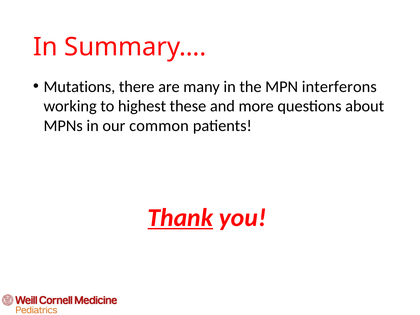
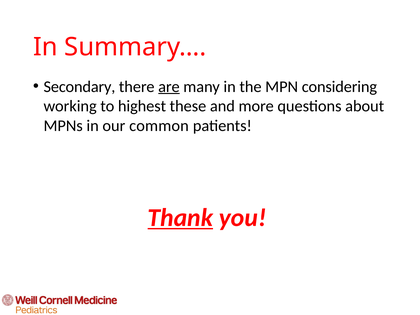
Mutations: Mutations -> Secondary
are underline: none -> present
interferons: interferons -> considering
